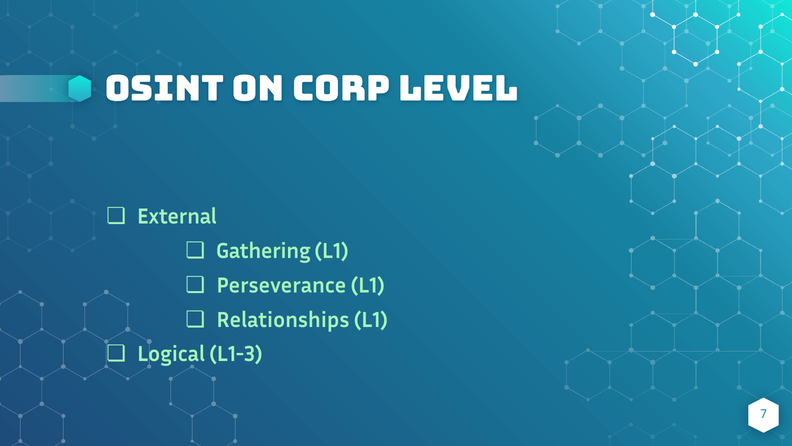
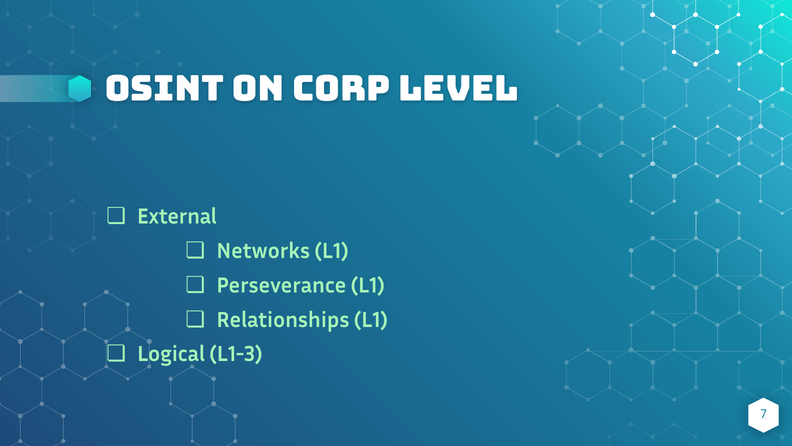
Gathering: Gathering -> Networks
